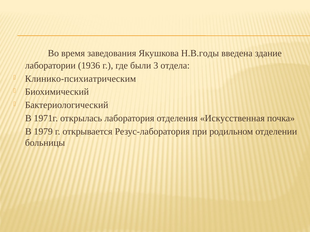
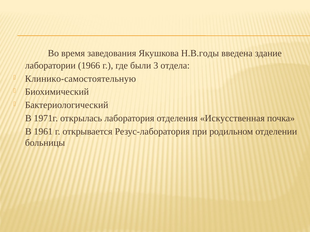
1936: 1936 -> 1966
Клинико-психиатрическим: Клинико-психиатрическим -> Клинико-самостоятельную
1979: 1979 -> 1961
